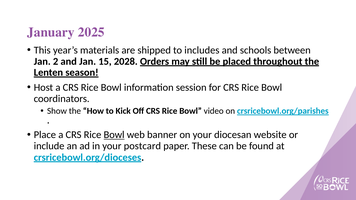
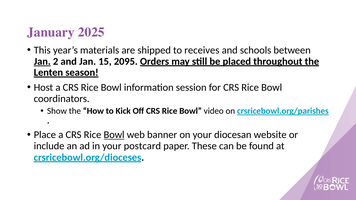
includes: includes -> receives
Jan at (42, 61) underline: none -> present
2028: 2028 -> 2095
